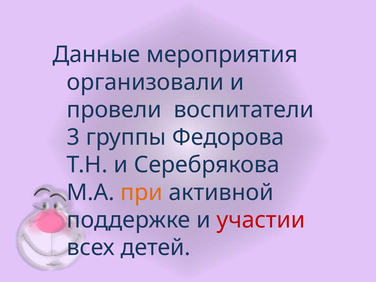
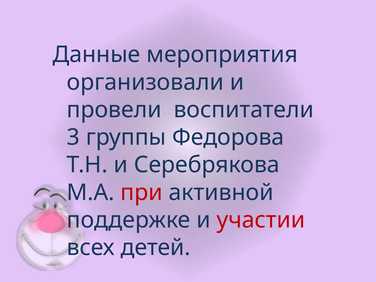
при colour: orange -> red
